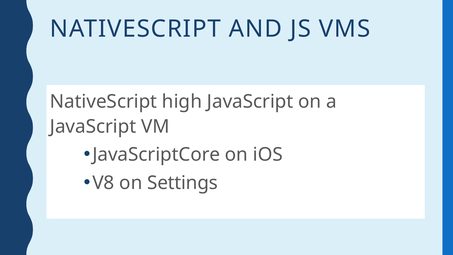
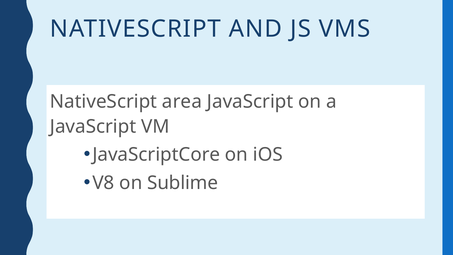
high: high -> area
Settings: Settings -> Sublime
